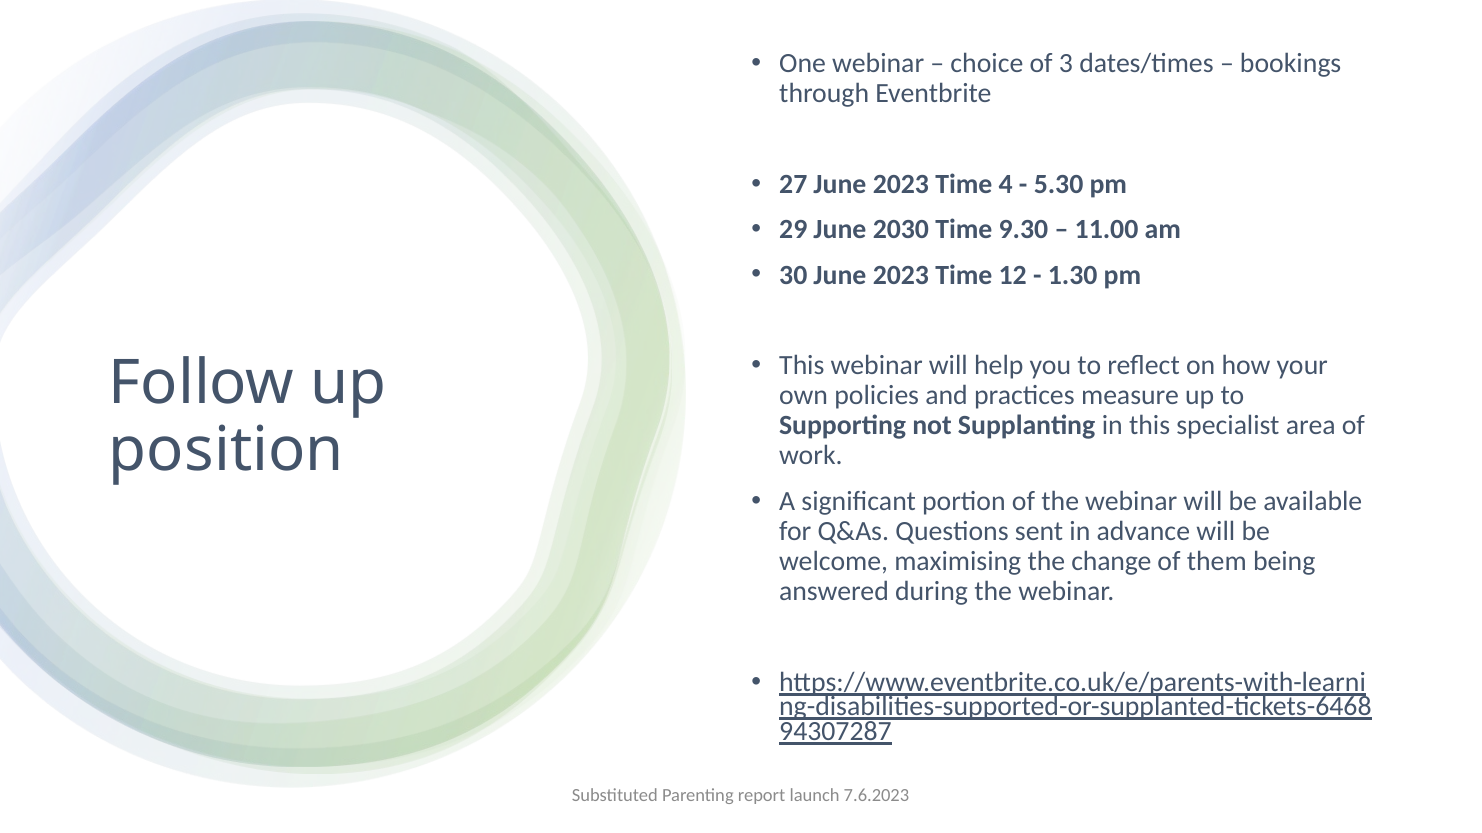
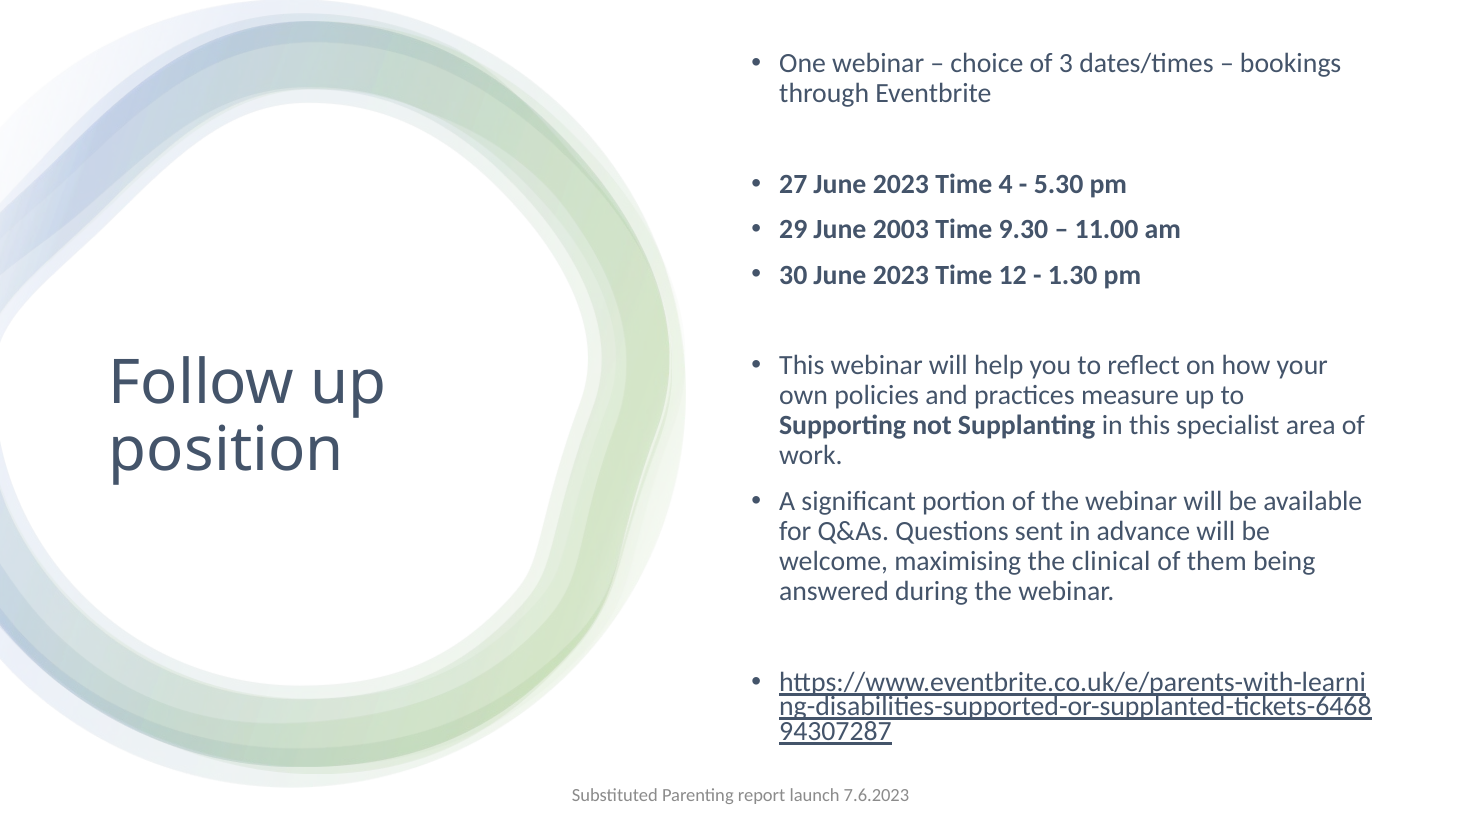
2030: 2030 -> 2003
change: change -> clinical
